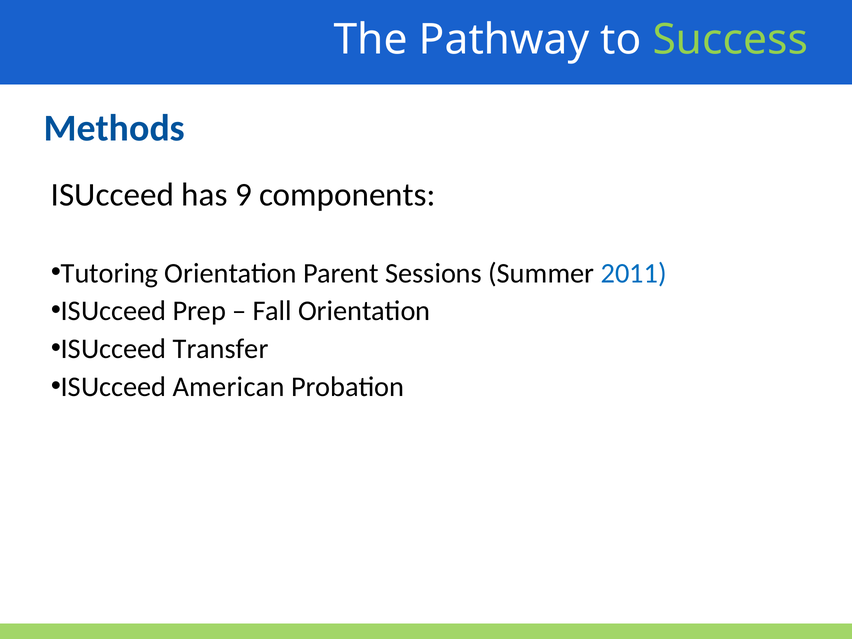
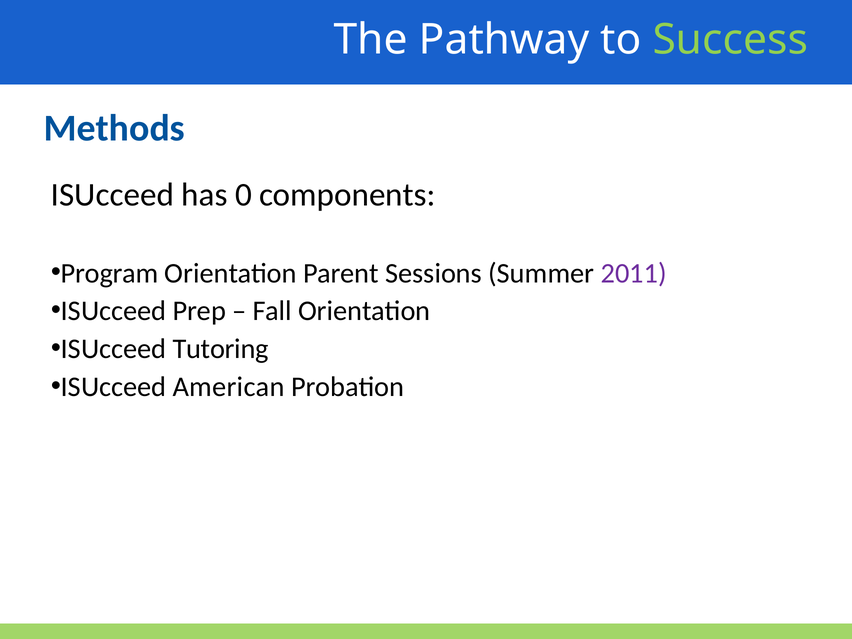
9: 9 -> 0
Tutoring: Tutoring -> Program
2011 colour: blue -> purple
Transfer: Transfer -> Tutoring
